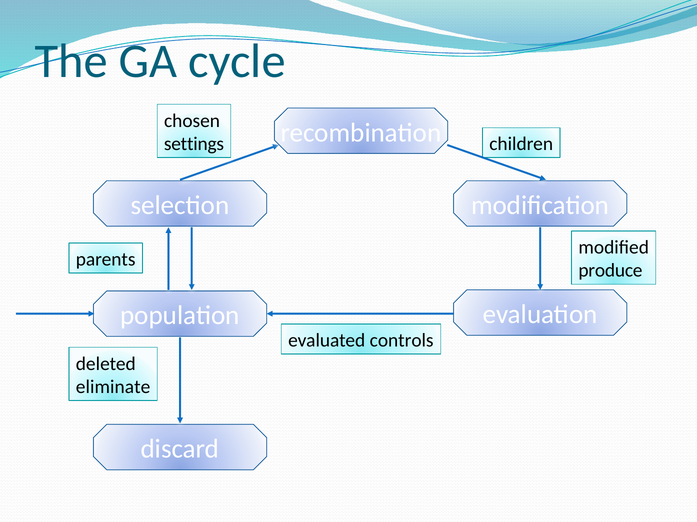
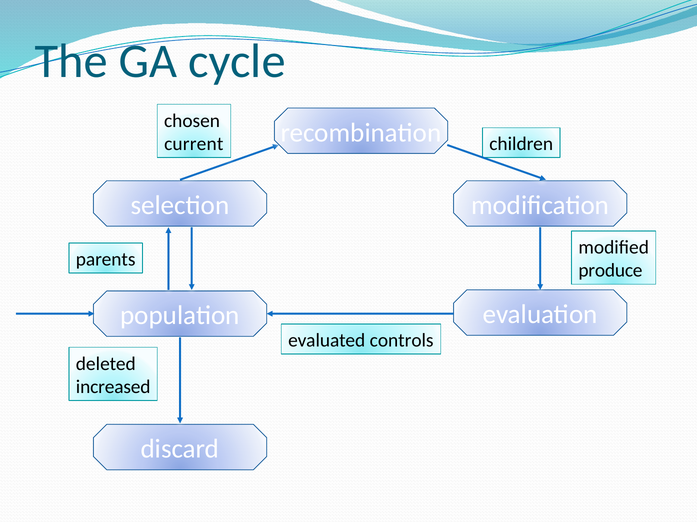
settings: settings -> current
eliminate: eliminate -> increased
